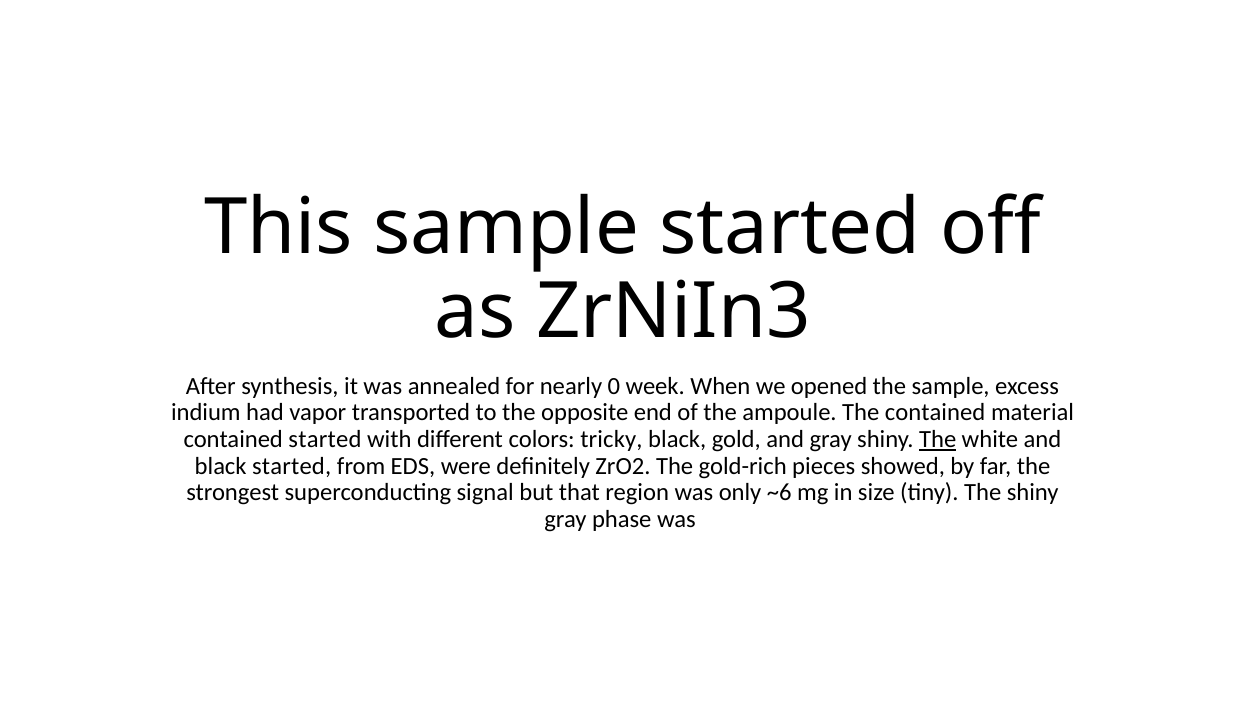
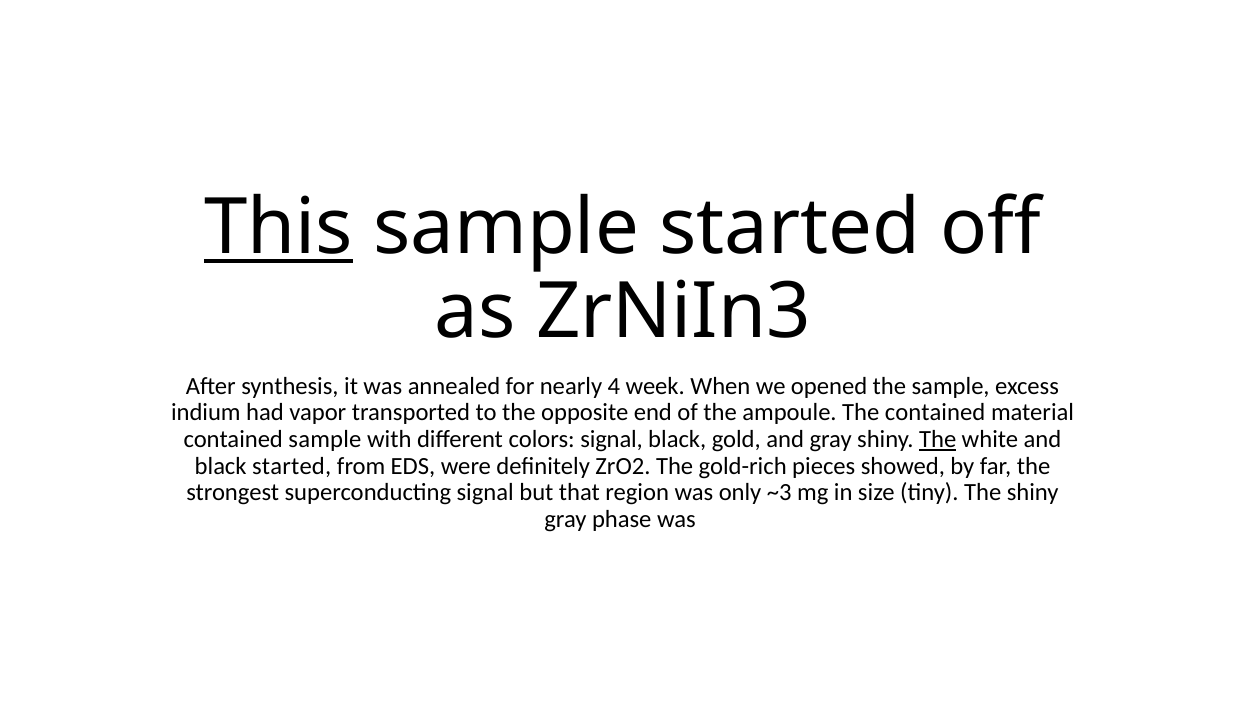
This underline: none -> present
0: 0 -> 4
contained started: started -> sample
colors tricky: tricky -> signal
~6: ~6 -> ~3
